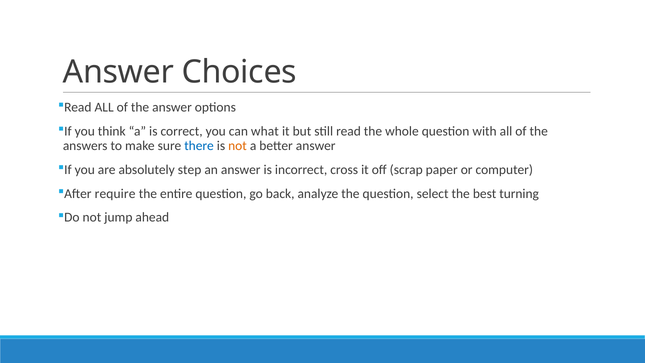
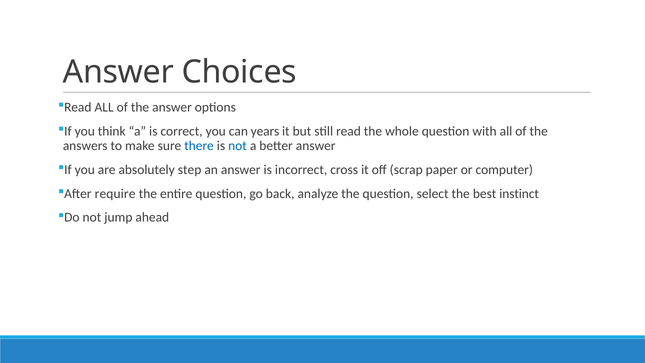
what: what -> years
not at (238, 146) colour: orange -> blue
turning: turning -> instinct
